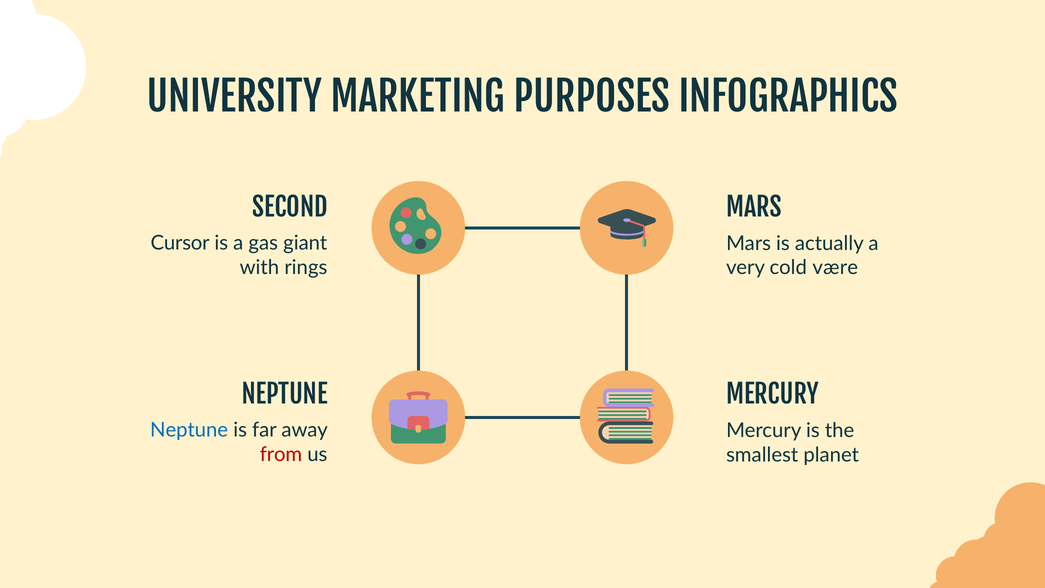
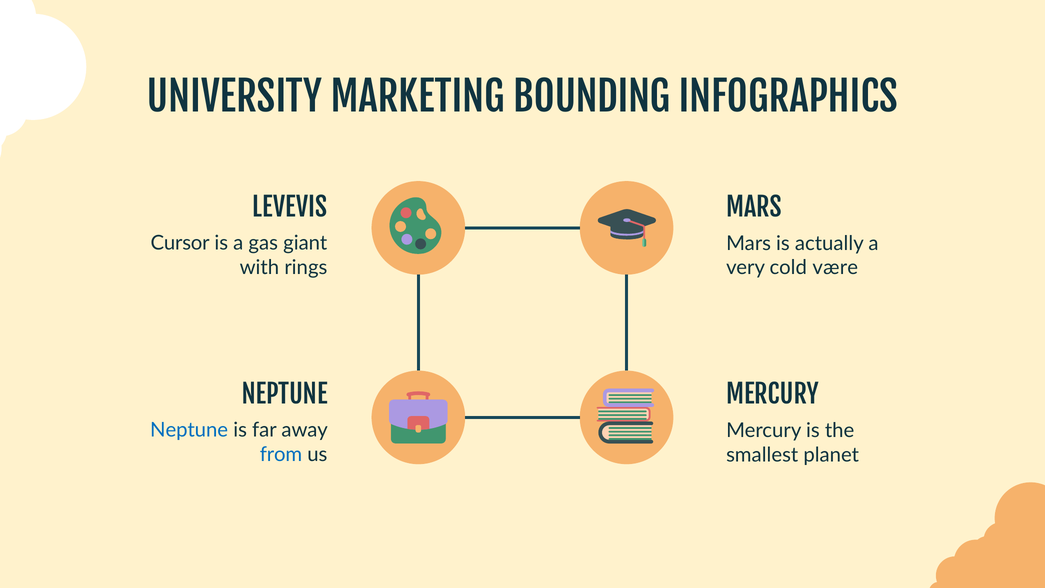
PURPOSES: PURPOSES -> BOUNDING
SECOND: SECOND -> LEVEVIS
from colour: red -> blue
